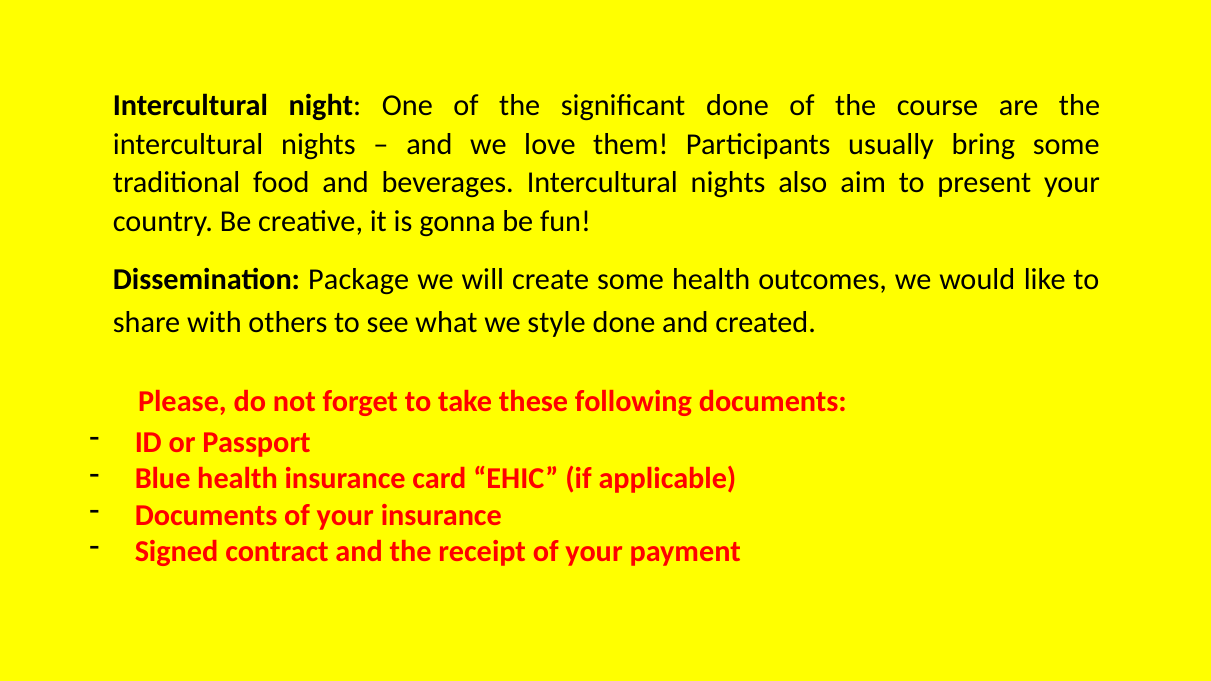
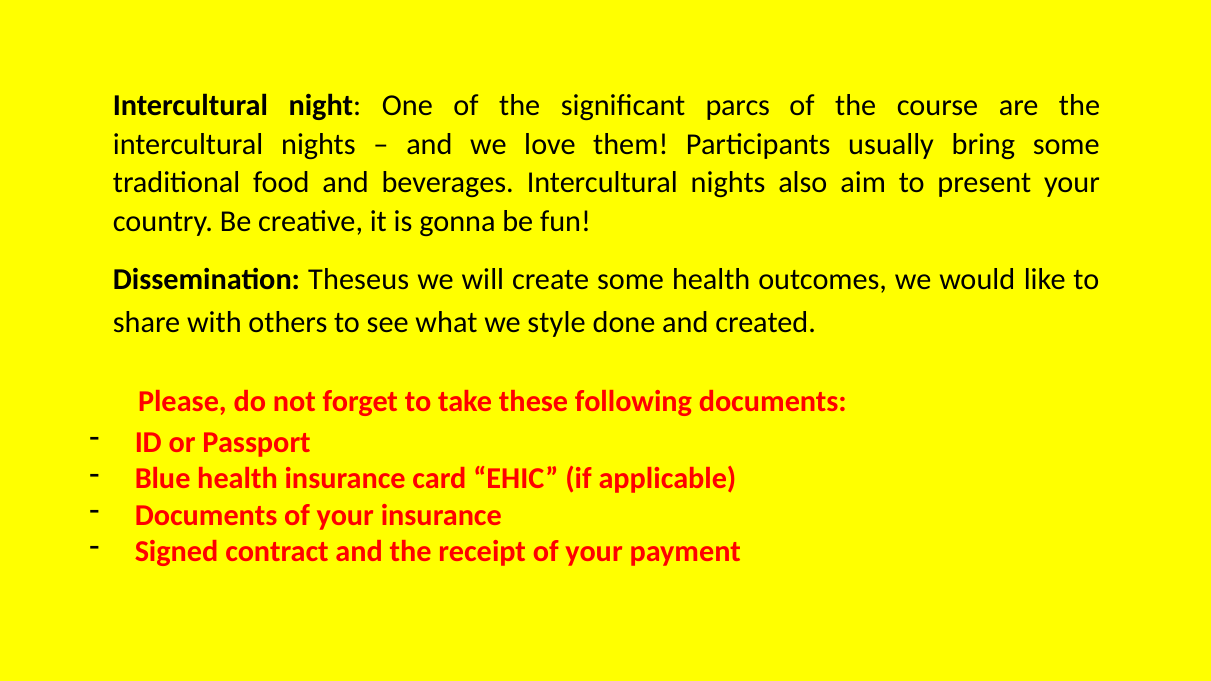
significant done: done -> parcs
Package: Package -> Theseus
